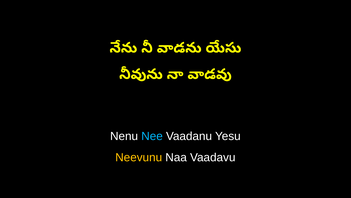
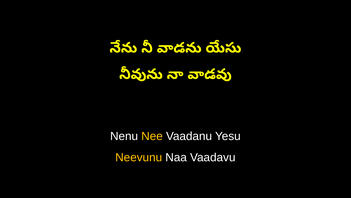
Nee colour: light blue -> yellow
